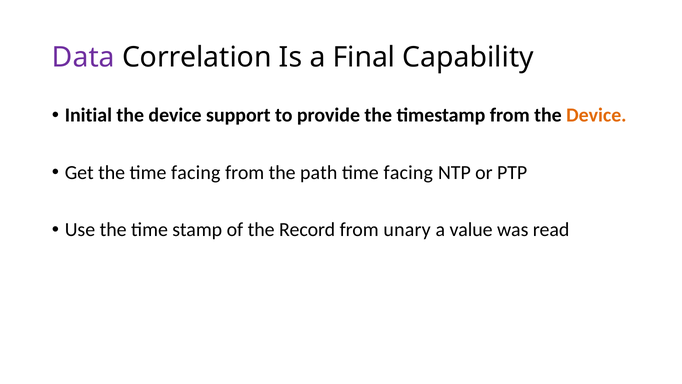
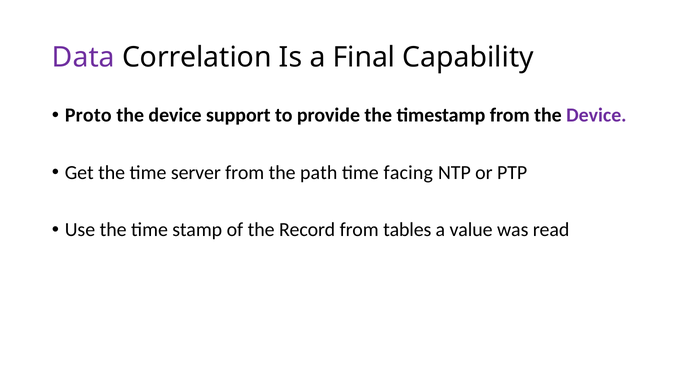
Initial: Initial -> Proto
Device at (596, 115) colour: orange -> purple
the time facing: facing -> server
unary: unary -> tables
